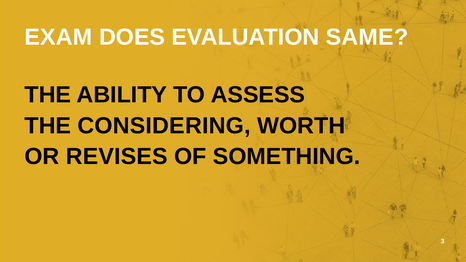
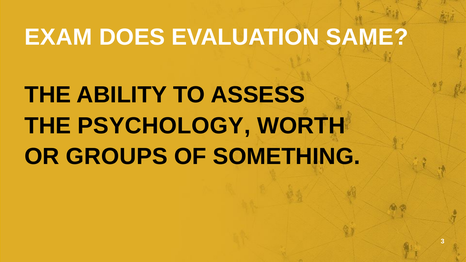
CONSIDERING: CONSIDERING -> PSYCHOLOGY
REVISES: REVISES -> GROUPS
